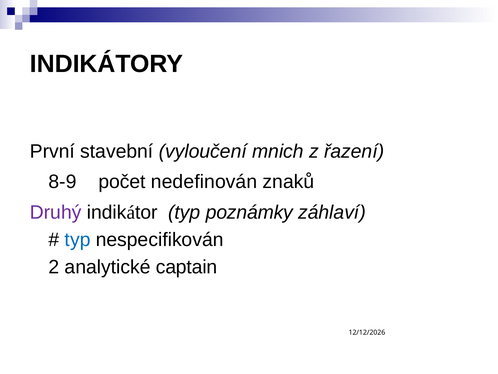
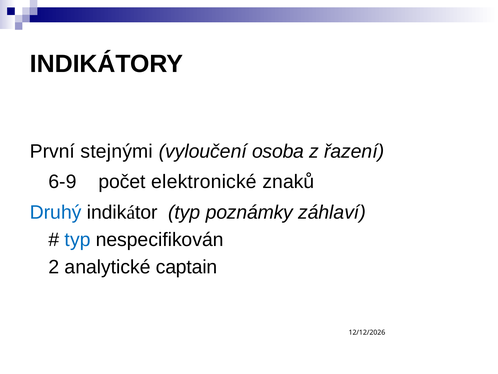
stavební: stavební -> stejnými
mnich: mnich -> osoba
8-9: 8-9 -> 6-9
nedefinován: nedefinován -> elektronické
Druhý colour: purple -> blue
